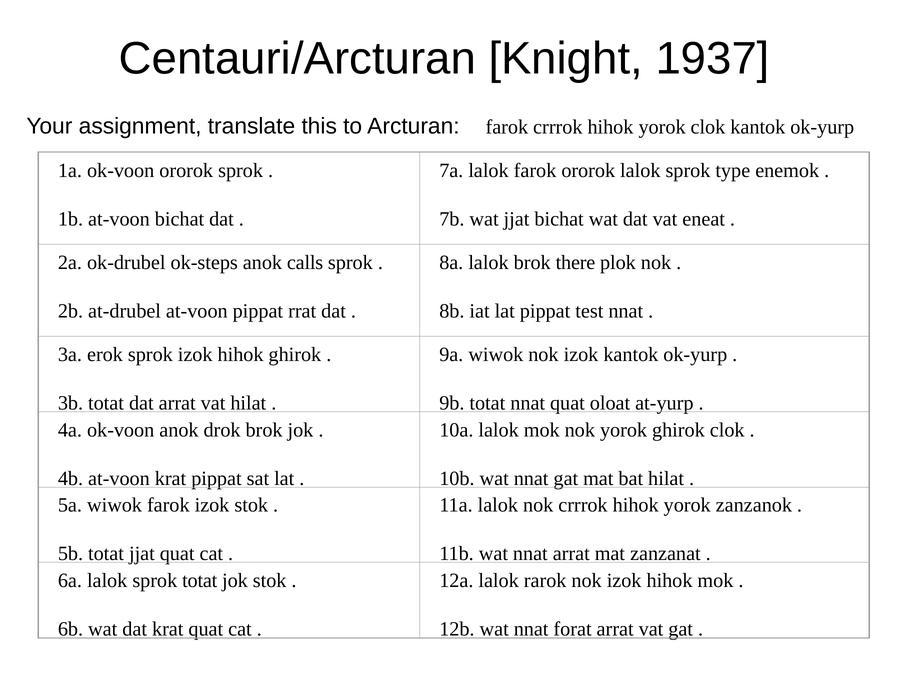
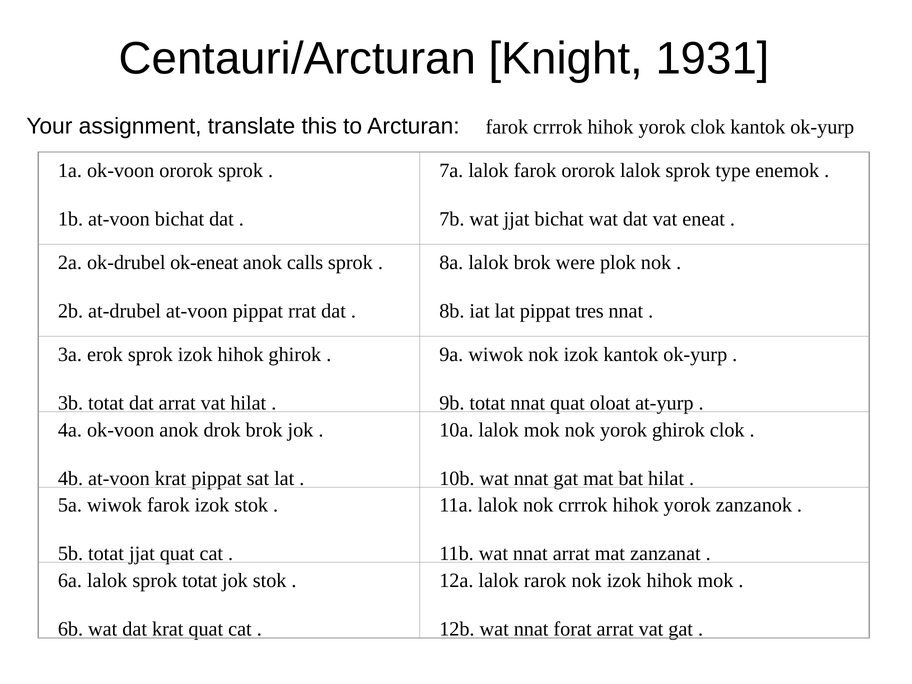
1937: 1937 -> 1931
ok-steps: ok-steps -> ok-eneat
there: there -> were
test: test -> tres
